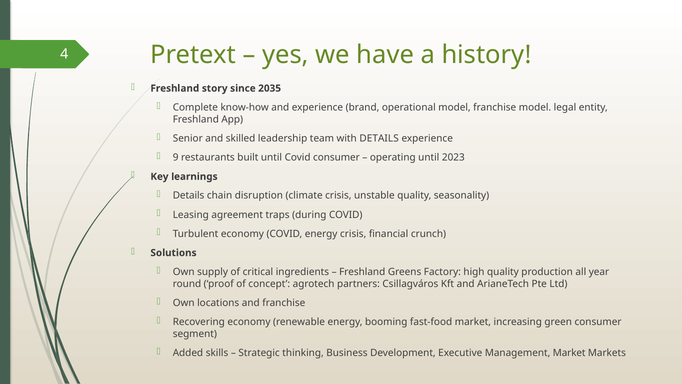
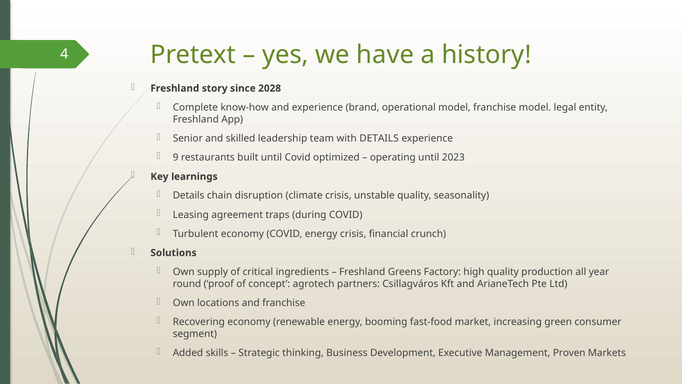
2035: 2035 -> 2028
Covid consumer: consumer -> optimized
Management Market: Market -> Proven
